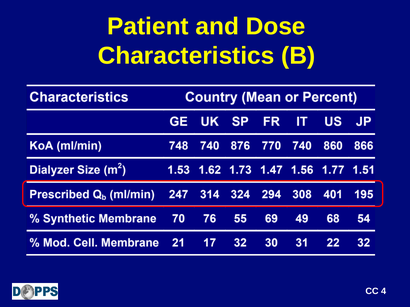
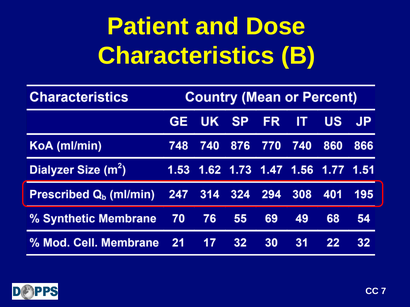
4: 4 -> 7
